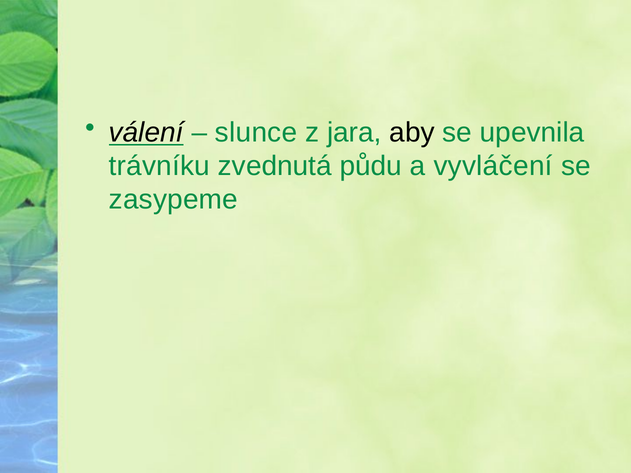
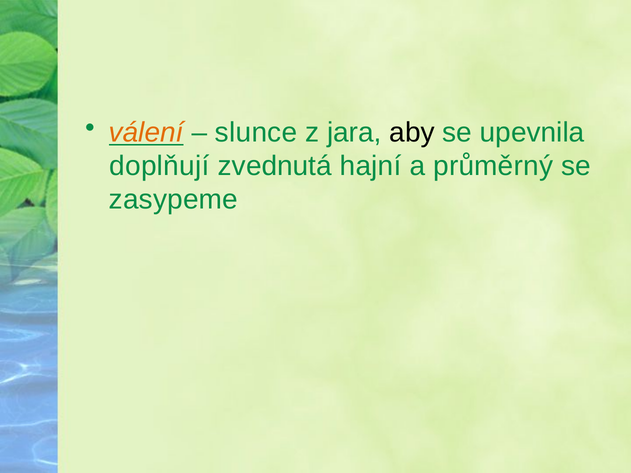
válení colour: black -> orange
trávníku: trávníku -> doplňují
půdu: půdu -> hajní
vyvláčení: vyvláčení -> průměrný
